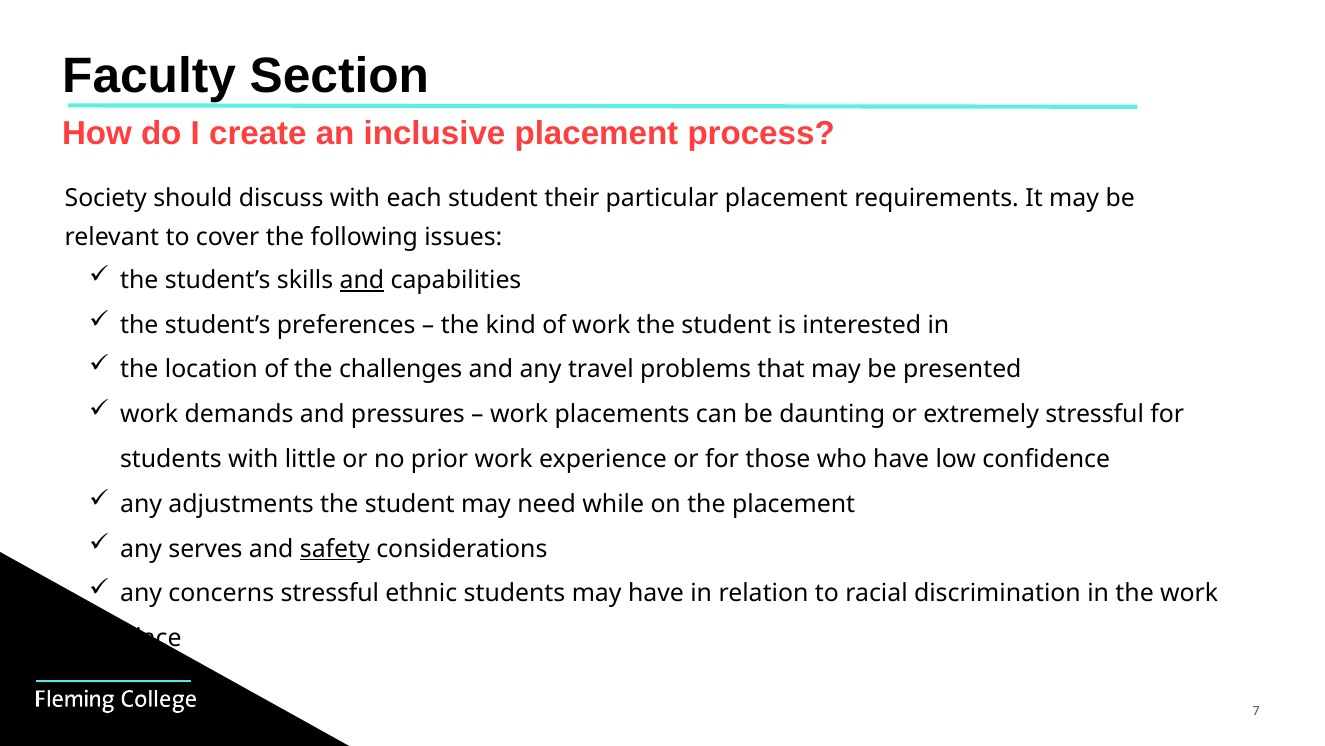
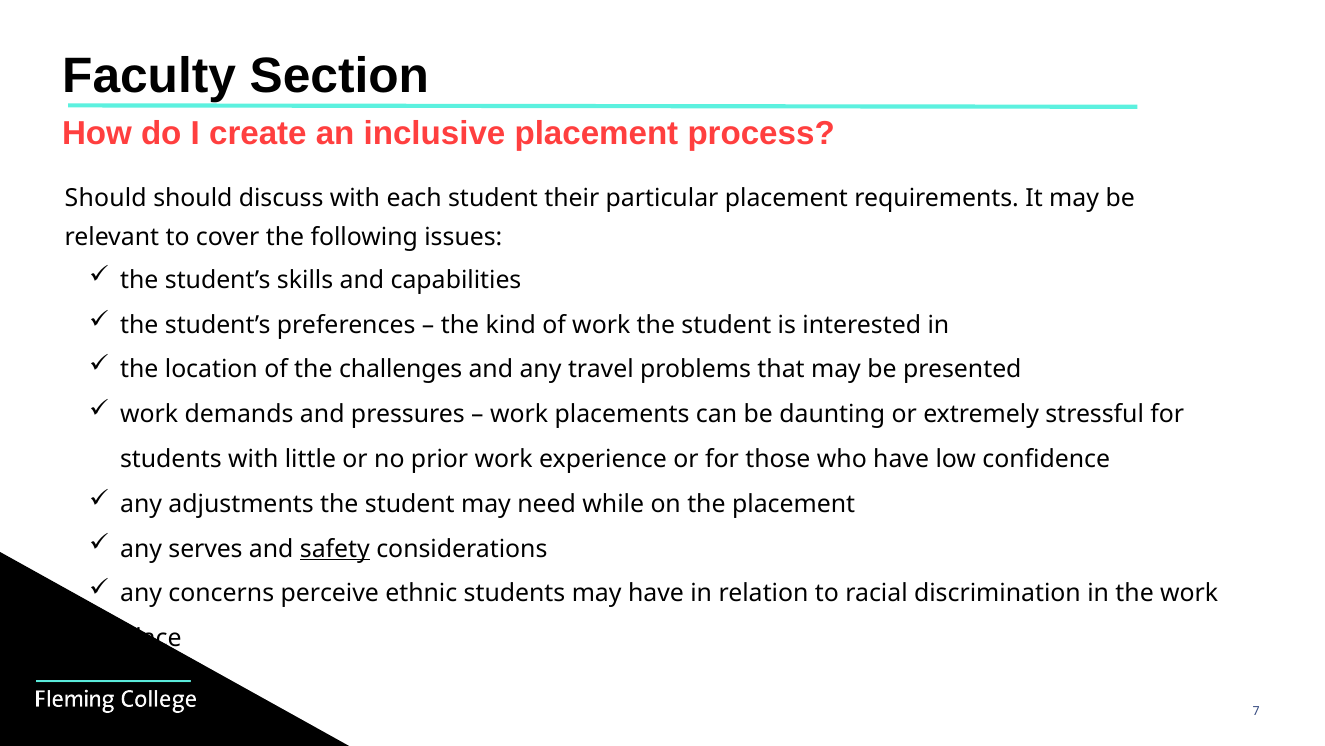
Society at (106, 198): Society -> Should
and at (362, 280) underline: present -> none
concerns stressful: stressful -> perceive
